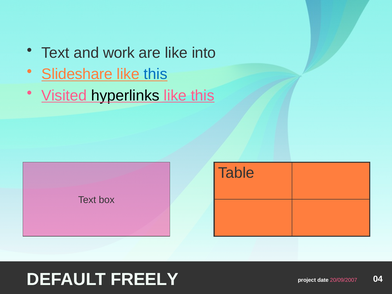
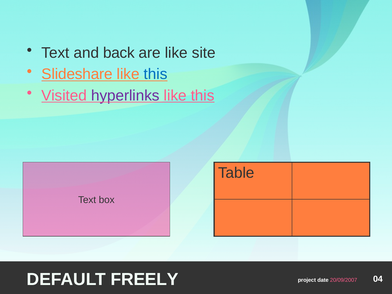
work: work -> back
into: into -> site
hyperlinks colour: black -> purple
